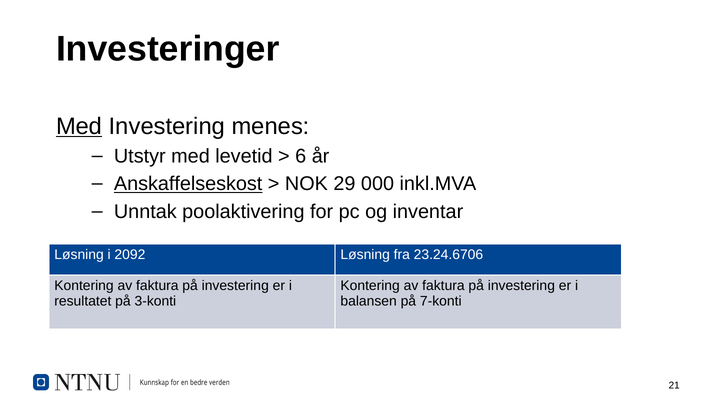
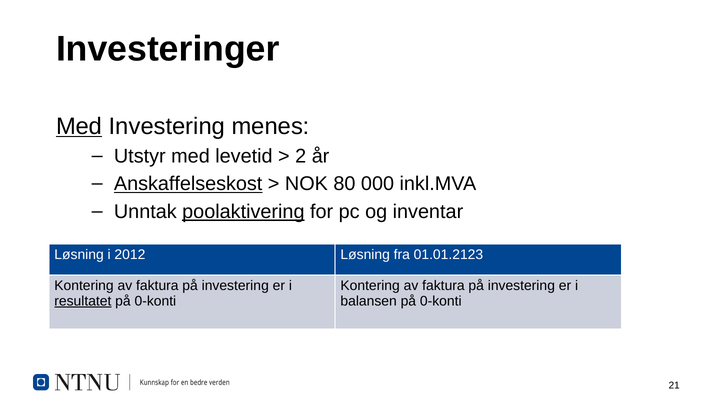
6: 6 -> 2
29: 29 -> 80
poolaktivering underline: none -> present
2092: 2092 -> 2012
23.24.6706: 23.24.6706 -> 01.01.2123
resultatet underline: none -> present
3-konti at (155, 301): 3-konti -> 0-konti
balansen på 7-konti: 7-konti -> 0-konti
